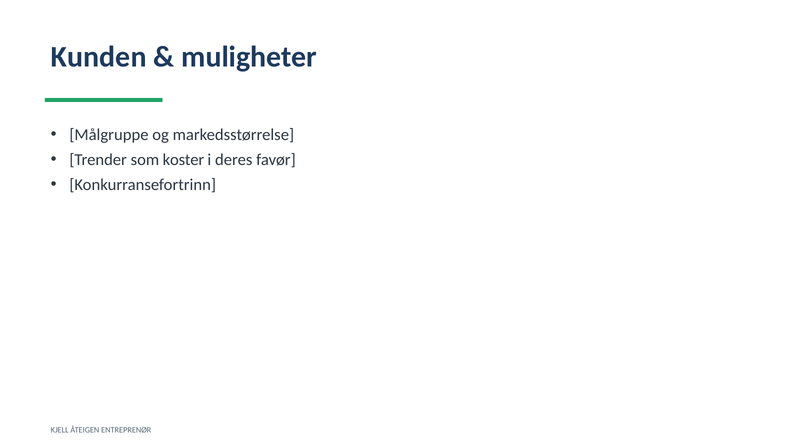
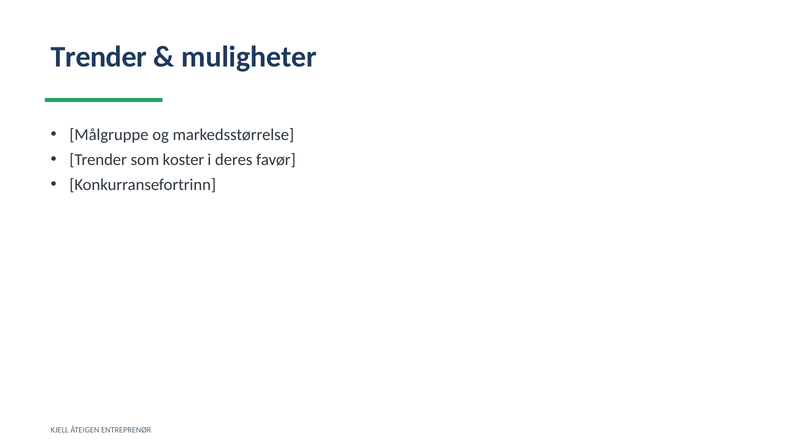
Kunden at (99, 57): Kunden -> Trender
